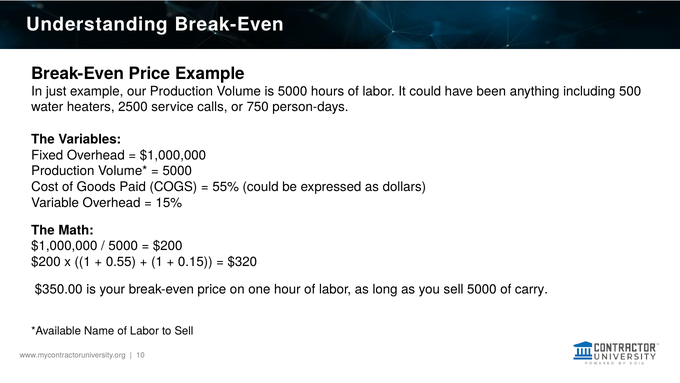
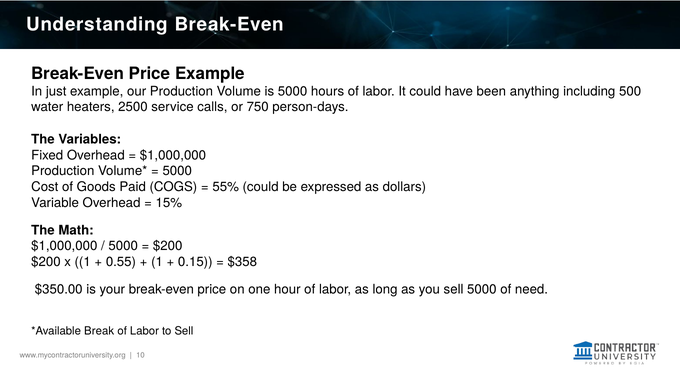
$320: $320 -> $358
carry: carry -> need
Name: Name -> Break
